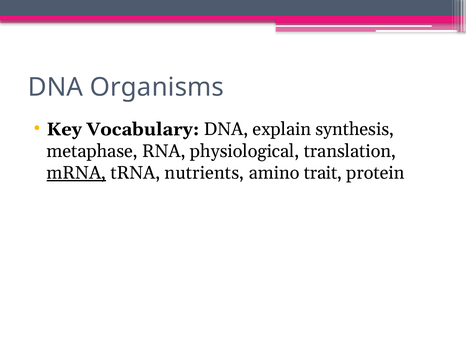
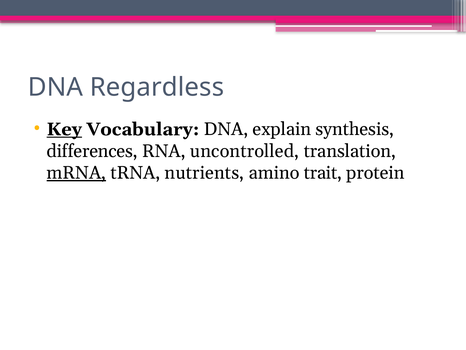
Organisms: Organisms -> Regardless
Key underline: none -> present
metaphase: metaphase -> differences
physiological: physiological -> uncontrolled
